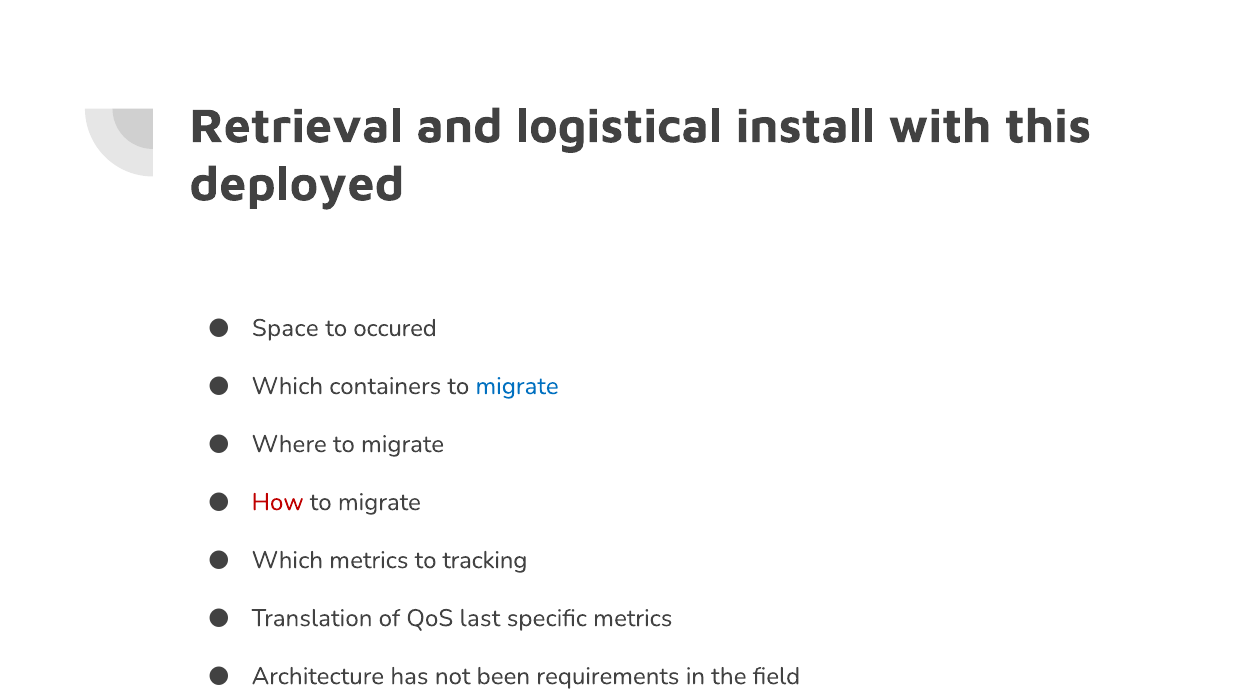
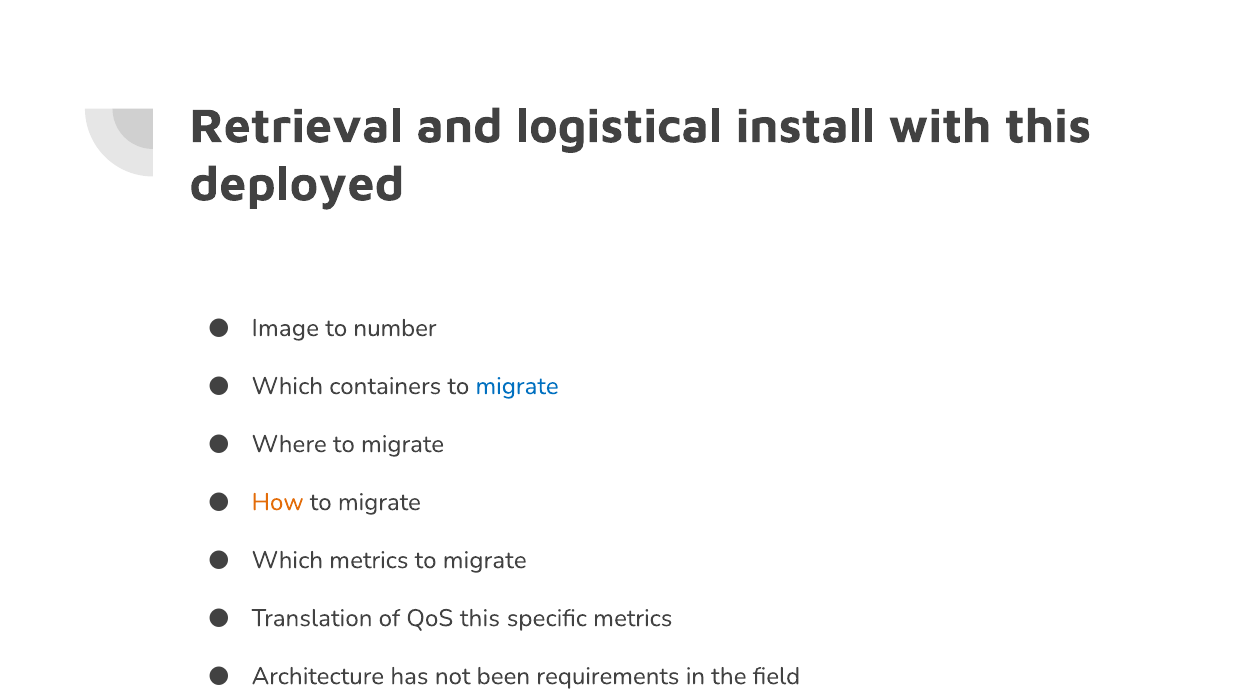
Space: Space -> Image
occured: occured -> number
How colour: red -> orange
metrics to tracking: tracking -> migrate
QoS last: last -> this
